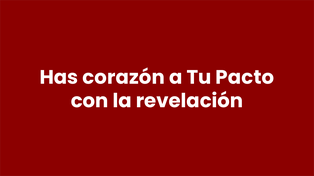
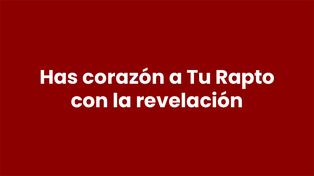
Pacto: Pacto -> Rapto
